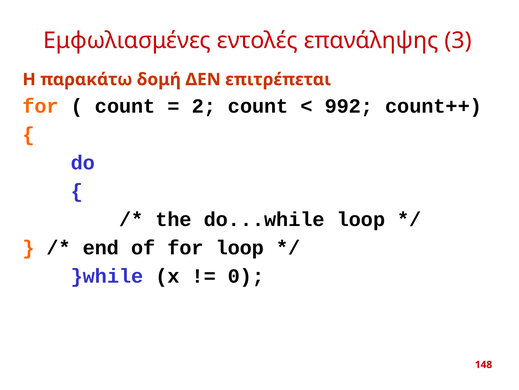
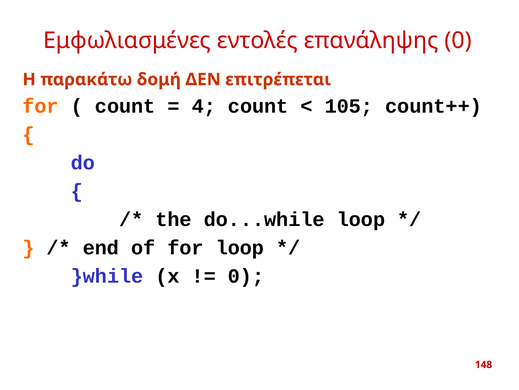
επανάληψης 3: 3 -> 0
2: 2 -> 4
992: 992 -> 105
